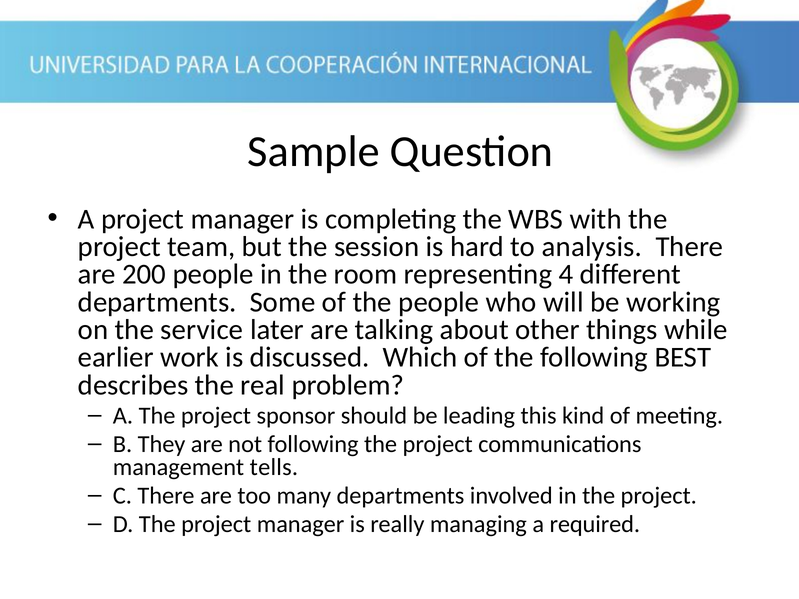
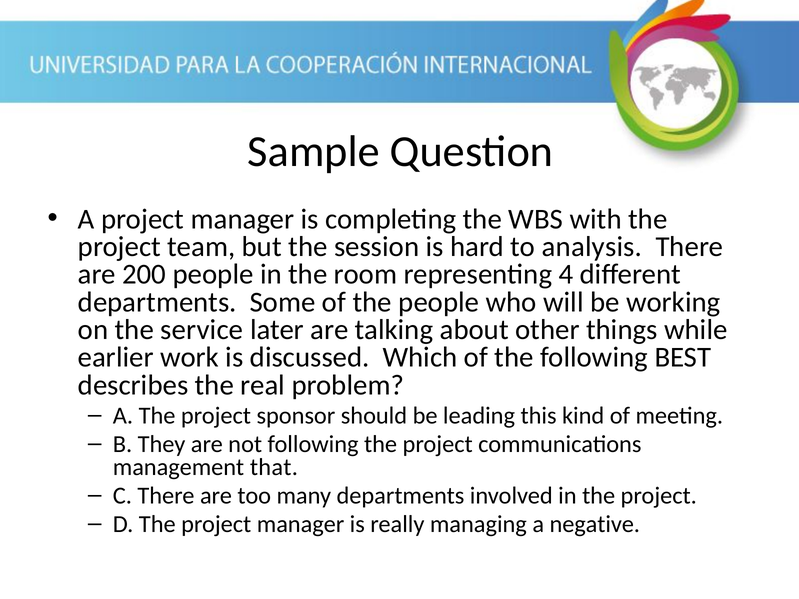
tells: tells -> that
required: required -> negative
